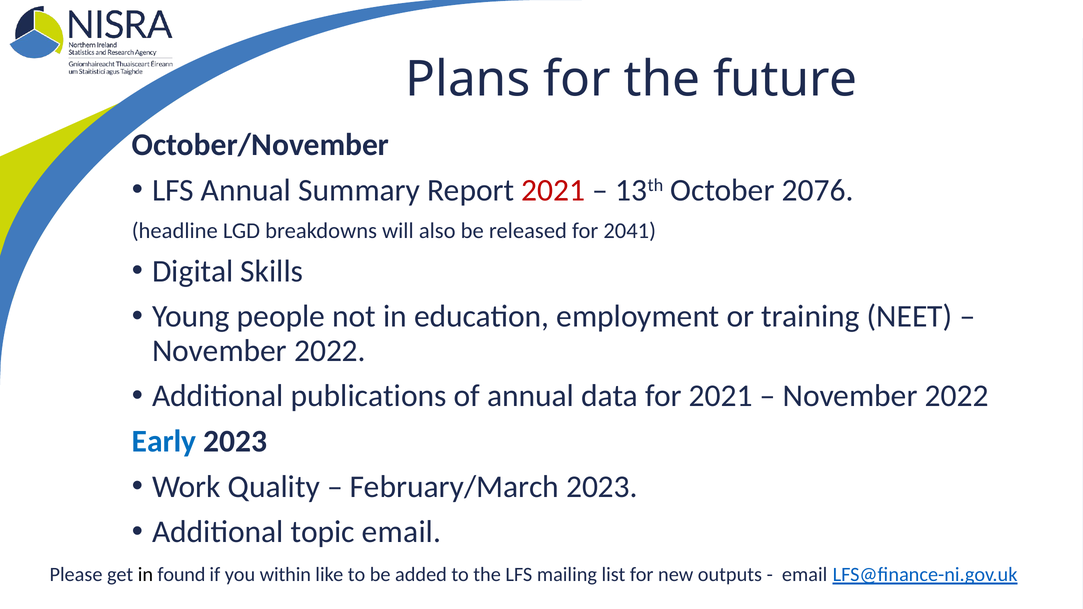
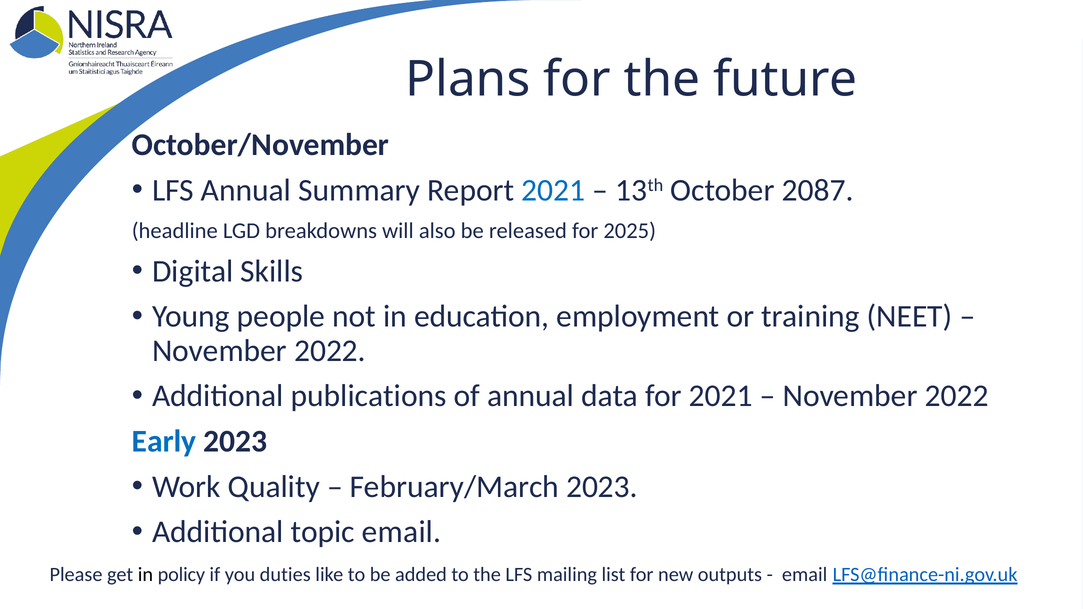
2021 at (553, 190) colour: red -> blue
2076: 2076 -> 2087
2041: 2041 -> 2025
found: found -> policy
within: within -> duties
